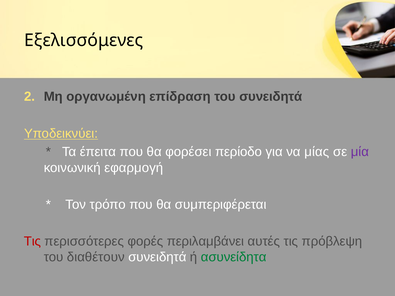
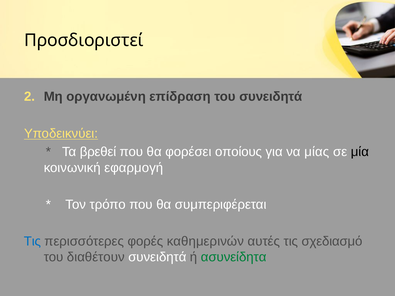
Εξελισσόμενες: Εξελισσόμενες -> Προσδιοριστεί
έπειτα: έπειτα -> βρεθεί
περίοδο: περίοδο -> οποίους
μία colour: purple -> black
Τις at (32, 242) colour: red -> blue
περιλαμβάνει: περιλαμβάνει -> καθημερινών
πρόβλεψη: πρόβλεψη -> σχεδιασμό
